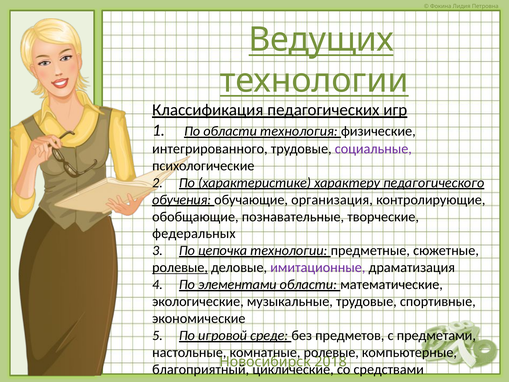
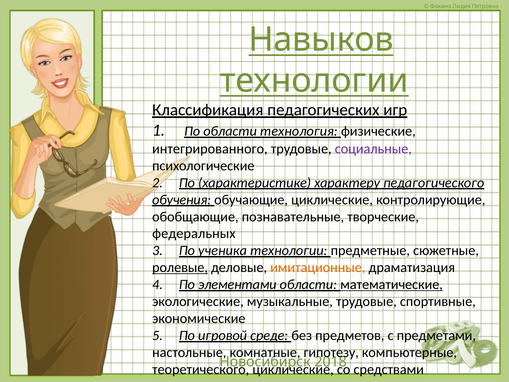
Ведущих: Ведущих -> Навыков
обучающие организация: организация -> циклические
цепочка: цепочка -> ученика
имитационные colour: purple -> orange
математические underline: none -> present
комнатные ролевые: ролевые -> гипотезу
благоприятный: благоприятный -> теоретического
